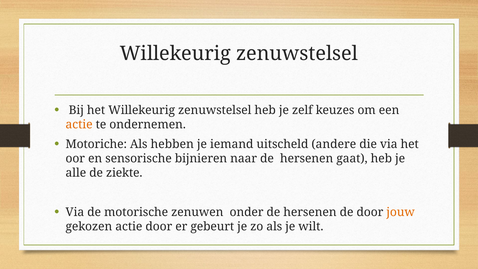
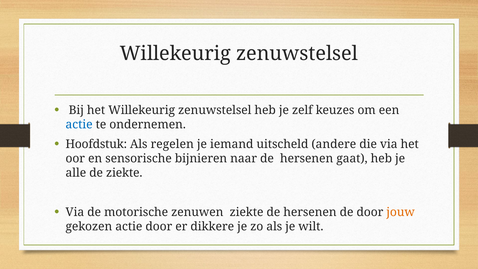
actie at (79, 124) colour: orange -> blue
Motoriche: Motoriche -> Hoofdstuk
hebben: hebben -> regelen
zenuwen onder: onder -> ziekte
gebeurt: gebeurt -> dikkere
